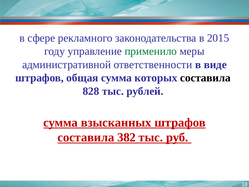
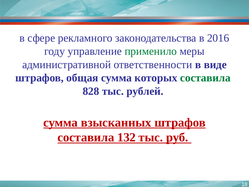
2015: 2015 -> 2016
составила at (205, 78) colour: black -> green
382: 382 -> 132
